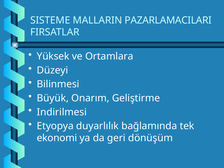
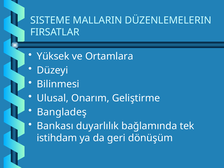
PAZARLAMACILARI: PAZARLAMACILARI -> DÜZENLEMELERIN
Büyük: Büyük -> Ulusal
Indirilmesi: Indirilmesi -> Bangladeş
Etyopya: Etyopya -> Bankası
ekonomi: ekonomi -> istihdam
